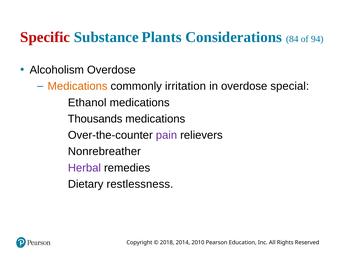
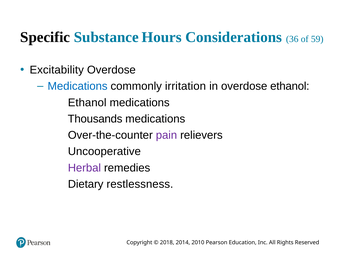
Specific colour: red -> black
Plants: Plants -> Hours
84: 84 -> 36
94: 94 -> 59
Alcoholism: Alcoholism -> Excitability
Medications at (78, 86) colour: orange -> blue
overdose special: special -> ethanol
Nonrebreather: Nonrebreather -> Uncooperative
